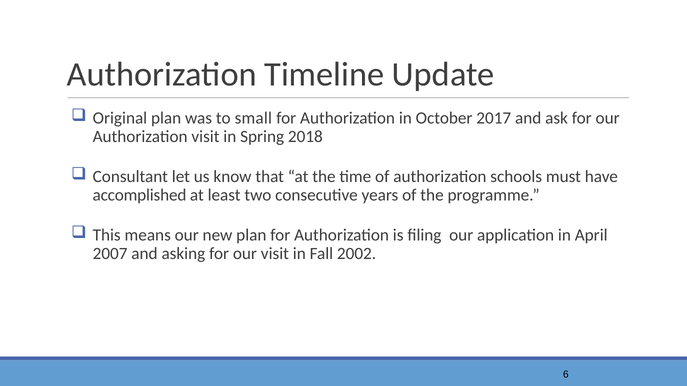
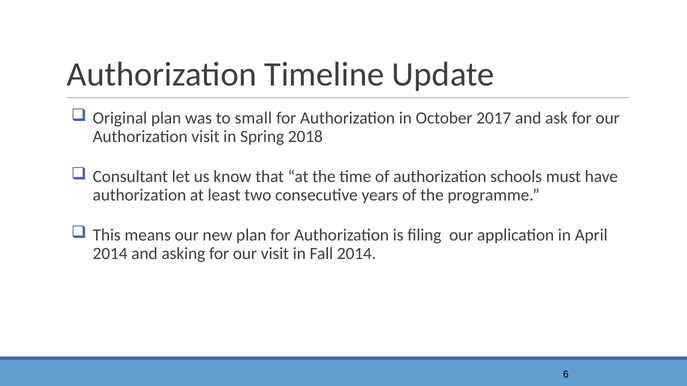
accomplished at (140, 195): accomplished -> authorization
2007 at (110, 254): 2007 -> 2014
Fall 2002: 2002 -> 2014
